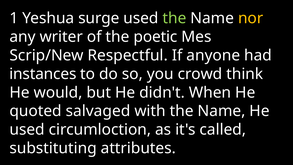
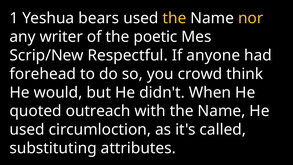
surge: surge -> bears
the at (174, 18) colour: light green -> yellow
instances: instances -> forehead
salvaged: salvaged -> outreach
